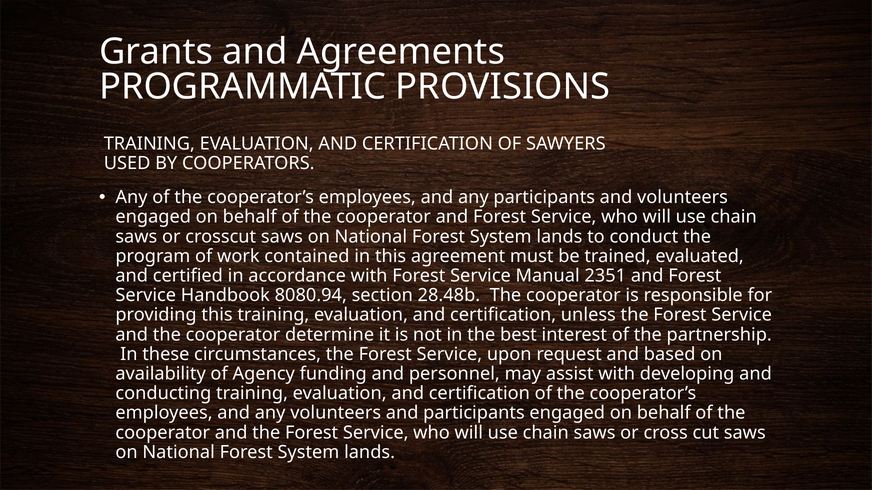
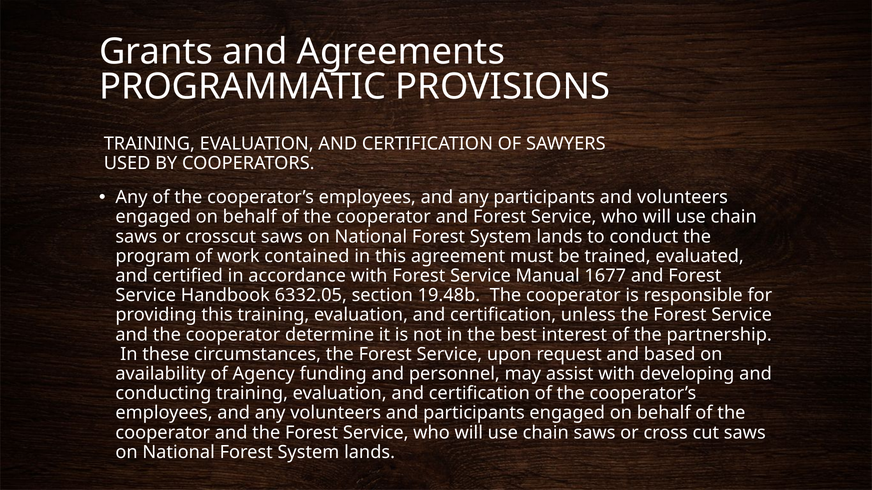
2351: 2351 -> 1677
8080.94: 8080.94 -> 6332.05
28.48b: 28.48b -> 19.48b
